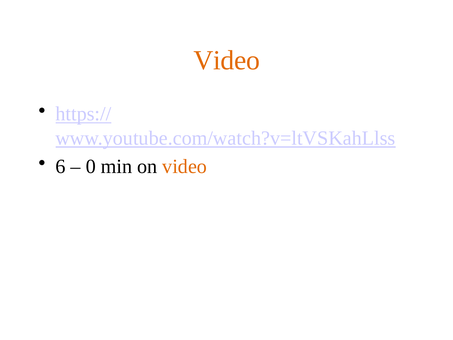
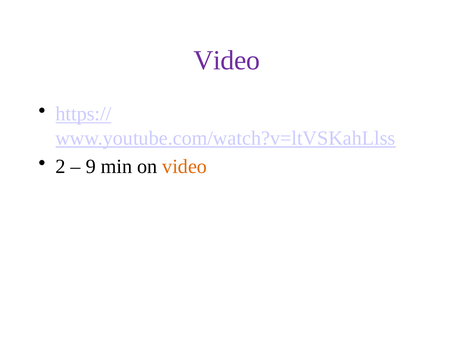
Video at (227, 60) colour: orange -> purple
6: 6 -> 2
0: 0 -> 9
